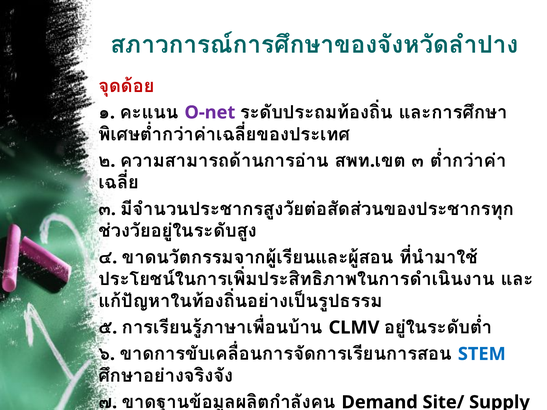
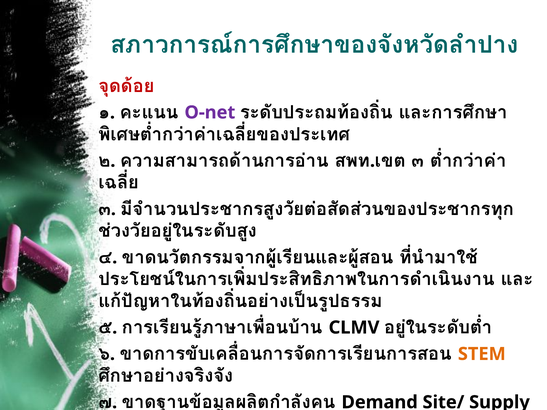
STEM colour: blue -> orange
